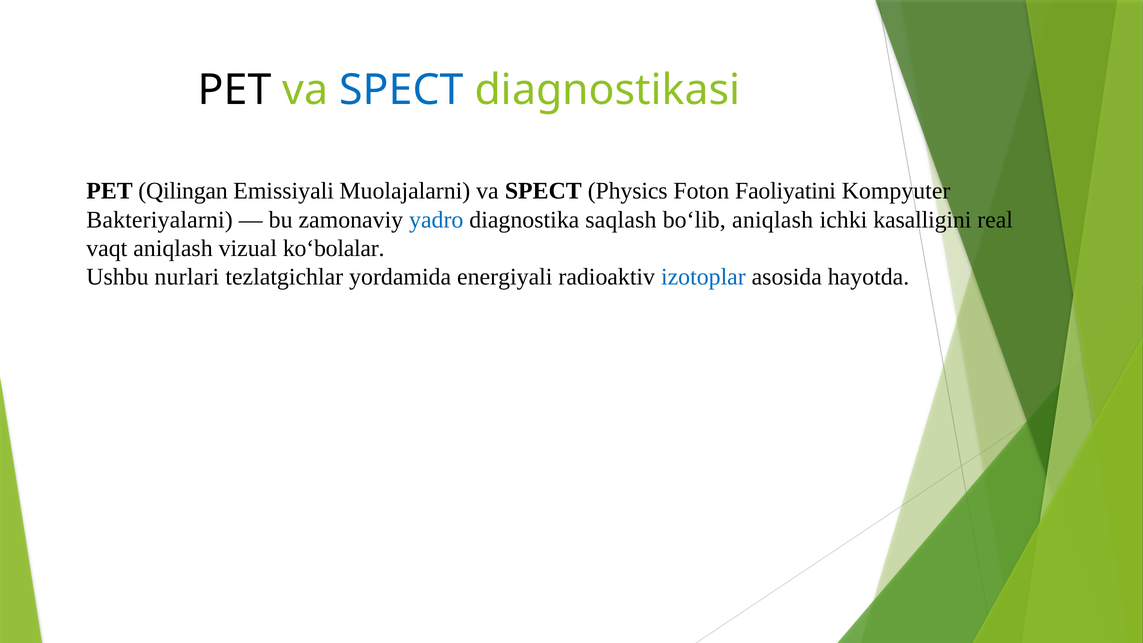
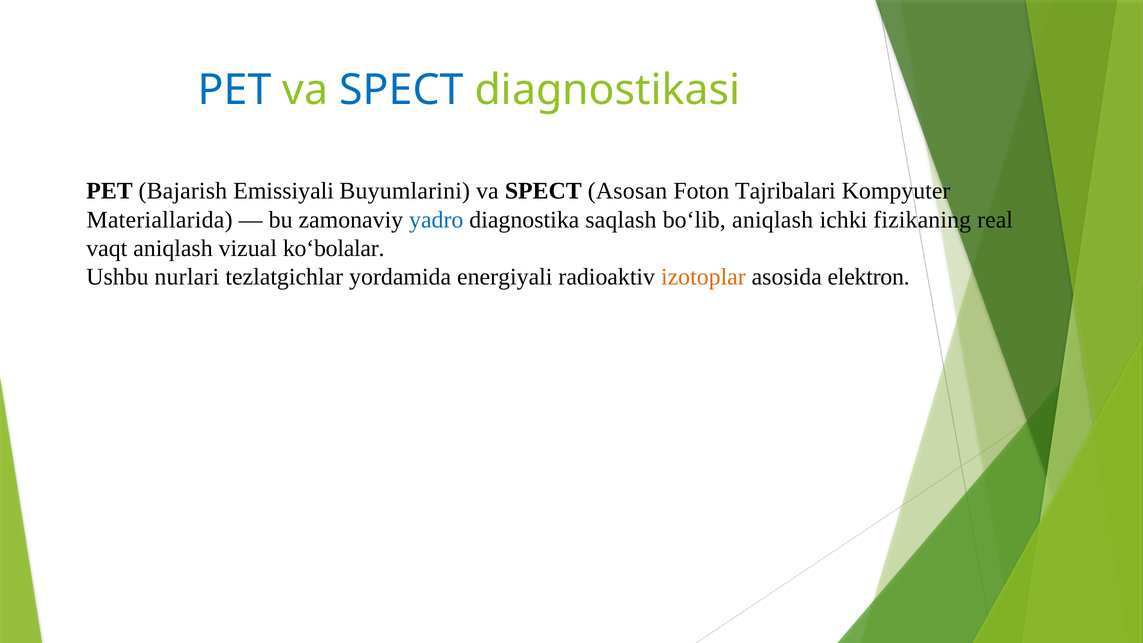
PET at (235, 90) colour: black -> blue
Qilingan: Qilingan -> Bajarish
Muolajalarni: Muolajalarni -> Buyumlarini
Physics: Physics -> Asosan
Faoliyatini: Faoliyatini -> Tajribalari
Bakteriyalarni: Bakteriyalarni -> Materiallarida
kasalligini: kasalligini -> fizikaning
izotoplar colour: blue -> orange
hayotda: hayotda -> elektron
